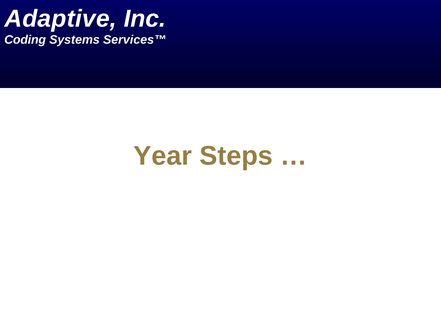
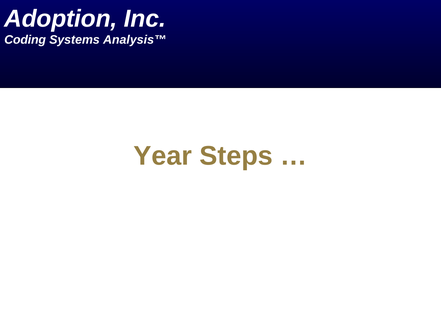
Adaptive: Adaptive -> Adoption
Services™: Services™ -> Analysis™
